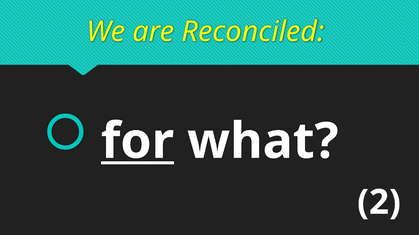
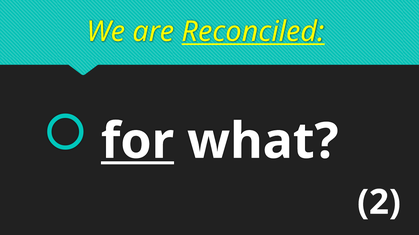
Reconciled underline: none -> present
